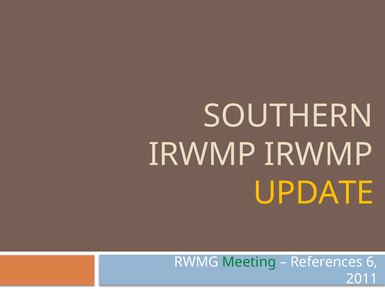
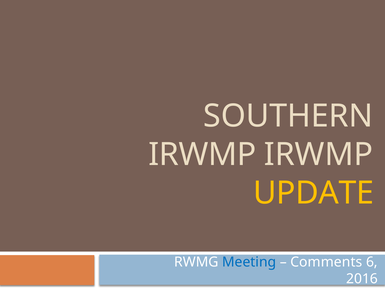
Meeting colour: green -> blue
References: References -> Comments
2011: 2011 -> 2016
